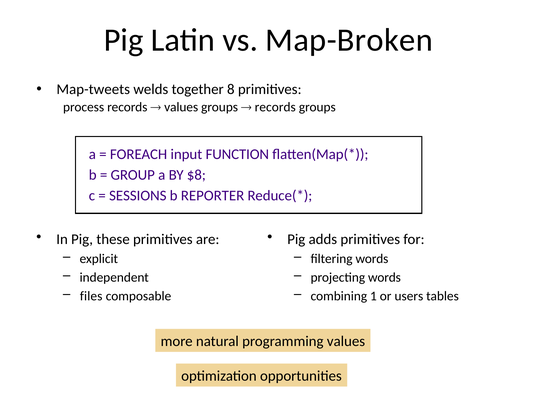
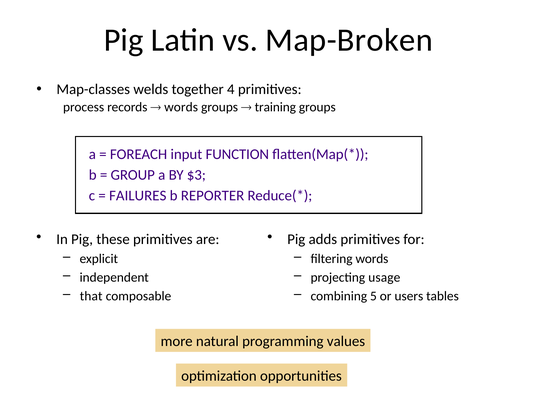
Map-tweets: Map-tweets -> Map-classes
8: 8 -> 4
values at (181, 107): values -> words
records at (275, 107): records -> training
$8: $8 -> $3
SESSIONS: SESSIONS -> FAILURES
projecting words: words -> usage
files: files -> that
1: 1 -> 5
